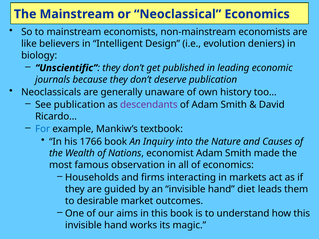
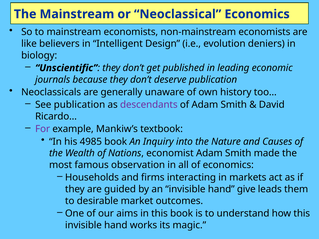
For colour: blue -> purple
1766: 1766 -> 4985
diet: diet -> give
